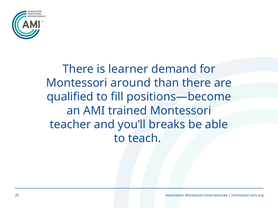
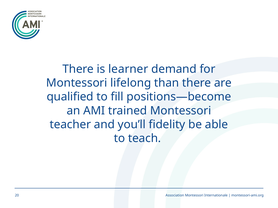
around: around -> lifelong
breaks: breaks -> fidelity
